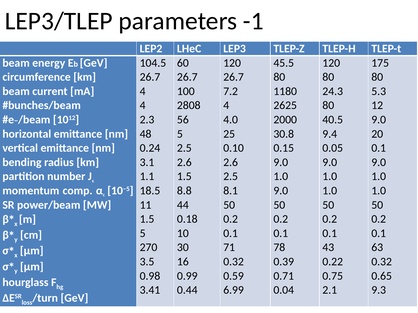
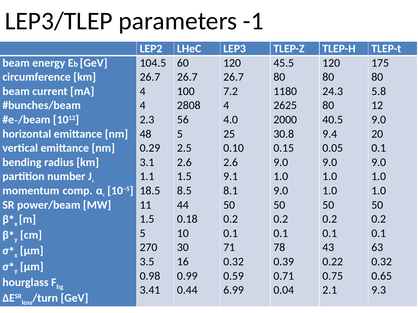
5.3: 5.3 -> 5.8
0.24: 0.24 -> 0.29
2.5 at (231, 177): 2.5 -> 9.1
8.8: 8.8 -> 8.5
